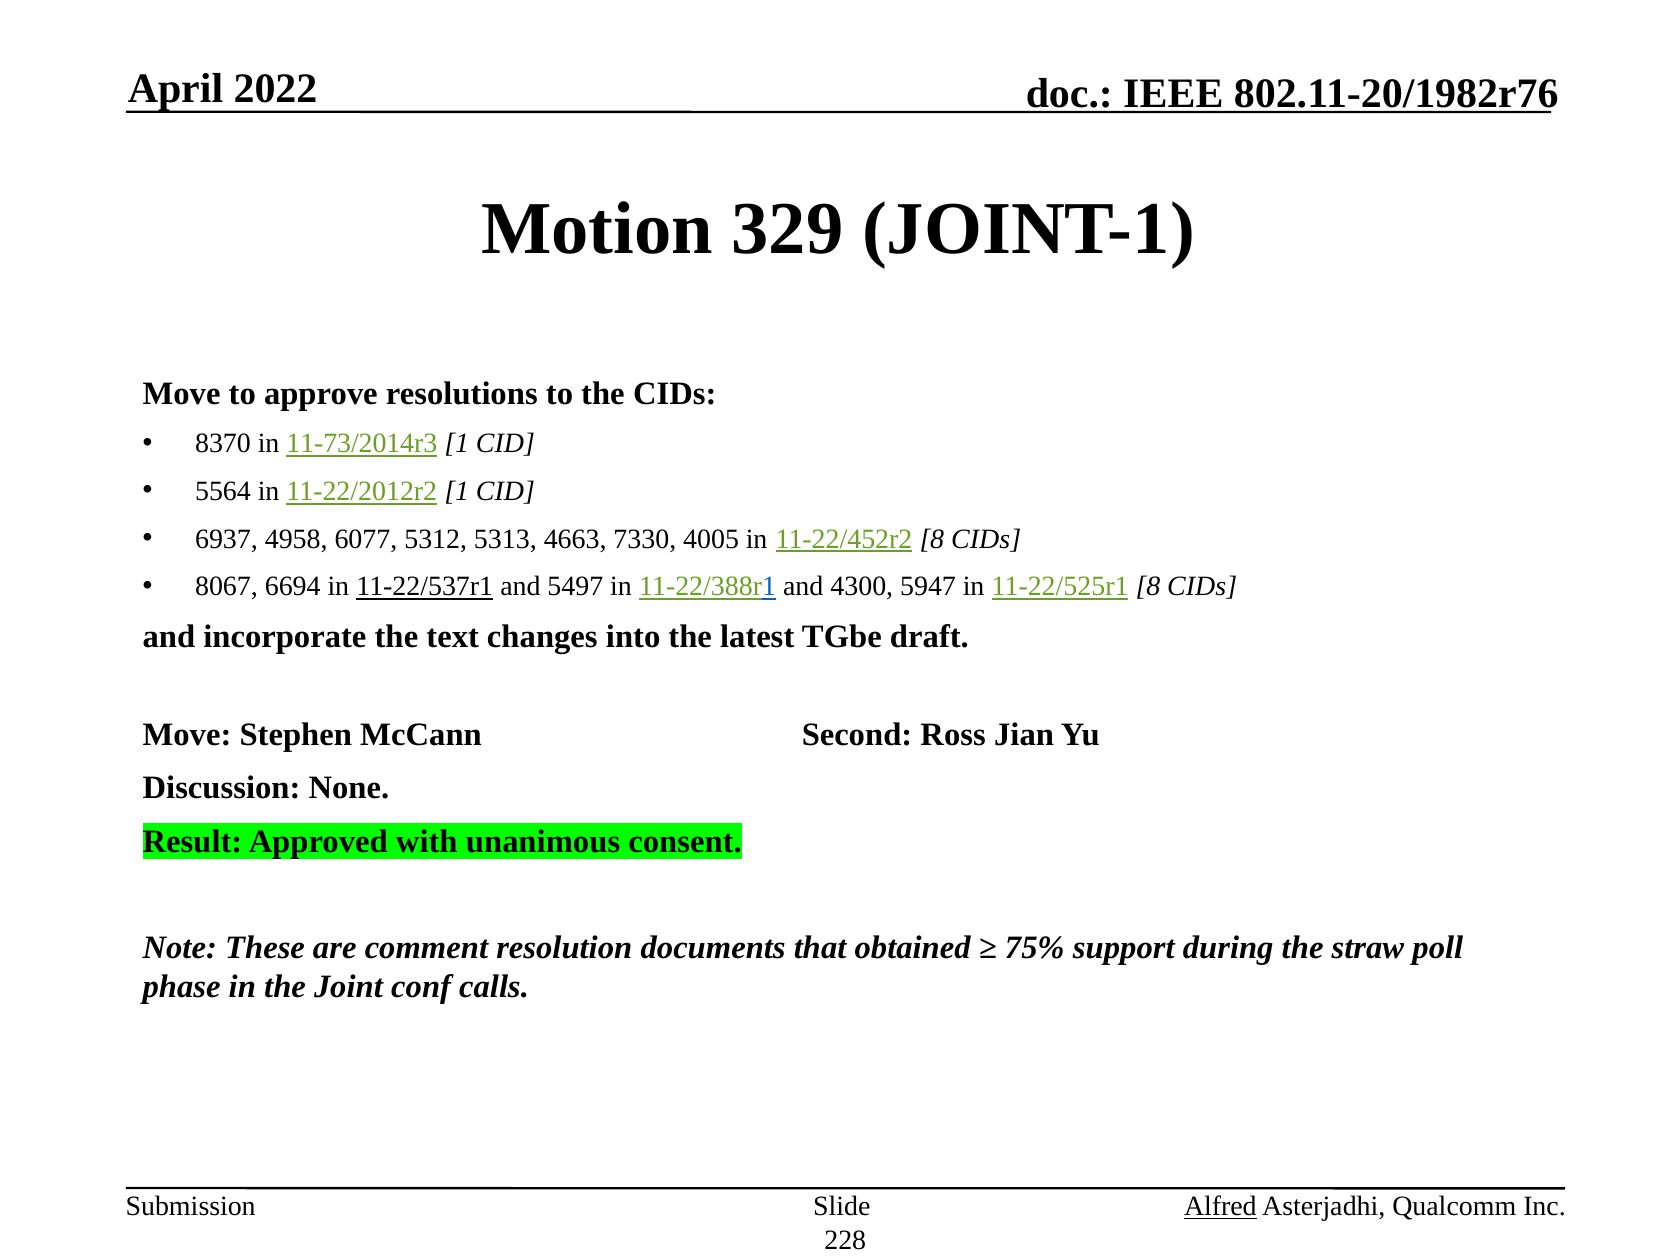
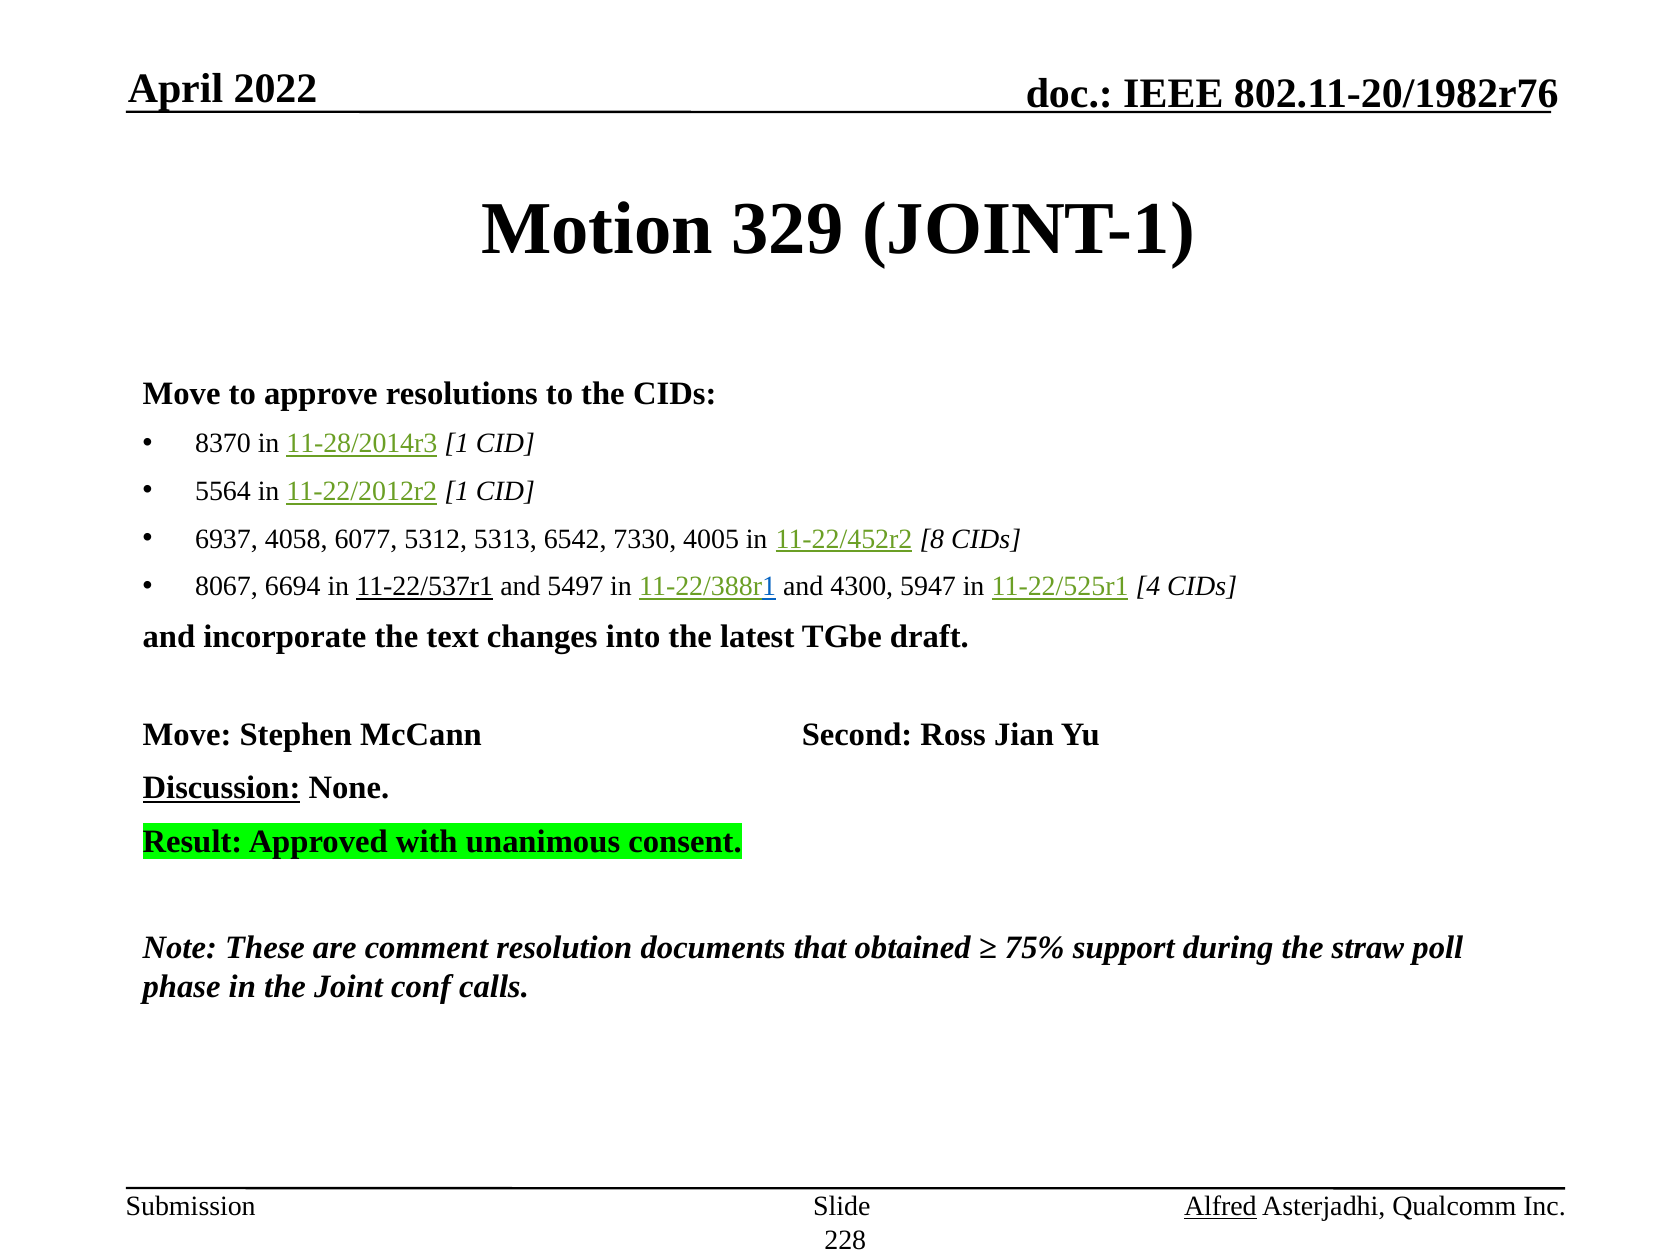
11-73/2014r3: 11-73/2014r3 -> 11-28/2014r3
4958: 4958 -> 4058
4663: 4663 -> 6542
11-22/525r1 8: 8 -> 4
Discussion underline: none -> present
